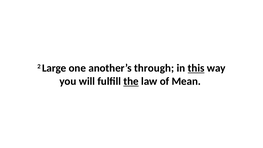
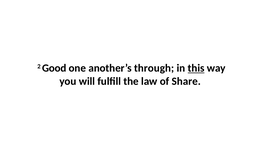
Large: Large -> Good
the underline: present -> none
Mean: Mean -> Share
